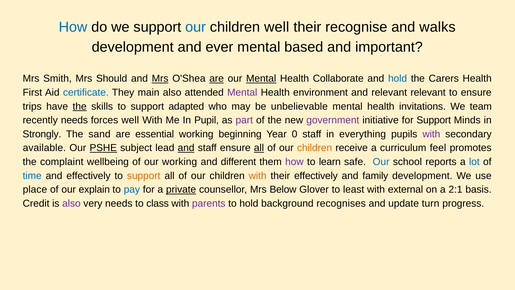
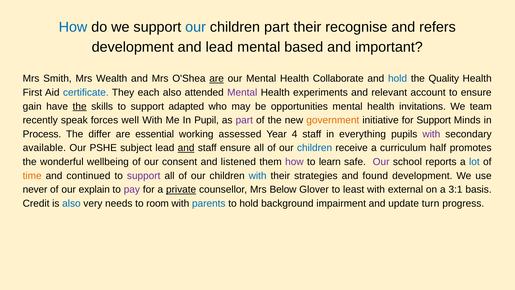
children well: well -> part
walks: walks -> refers
and ever: ever -> lead
Should: Should -> Wealth
Mrs at (160, 79) underline: present -> none
Mental at (261, 79) underline: present -> none
Carers: Carers -> Quality
main: main -> each
environment: environment -> experiments
relevant relevant: relevant -> account
trips: trips -> gain
unbelievable: unbelievable -> opportunities
recently needs: needs -> speak
government colour: purple -> orange
Strongly: Strongly -> Process
sand: sand -> differ
beginning: beginning -> assessed
0: 0 -> 4
PSHE underline: present -> none
all at (259, 148) underline: present -> none
children at (315, 148) colour: orange -> blue
feel: feel -> half
complaint: complaint -> wonderful
our working: working -> consent
different: different -> listened
Our at (381, 162) colour: blue -> purple
time colour: blue -> orange
and effectively: effectively -> continued
support at (144, 176) colour: orange -> purple
with at (258, 176) colour: orange -> blue
their effectively: effectively -> strategies
family: family -> found
place: place -> never
pay colour: blue -> purple
2:1: 2:1 -> 3:1
also at (71, 203) colour: purple -> blue
class: class -> room
parents colour: purple -> blue
recognises: recognises -> impairment
